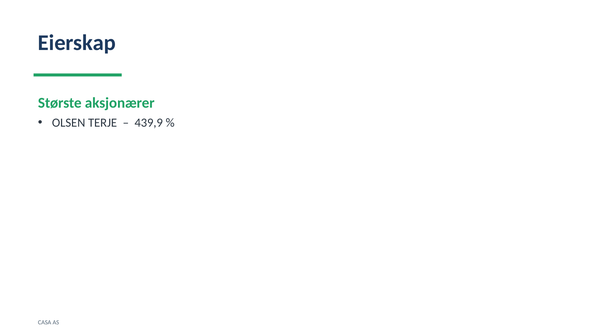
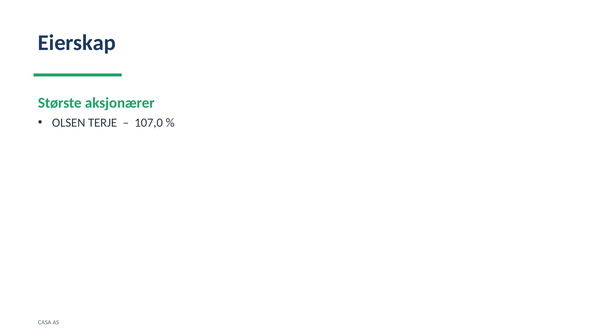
439,9: 439,9 -> 107,0
